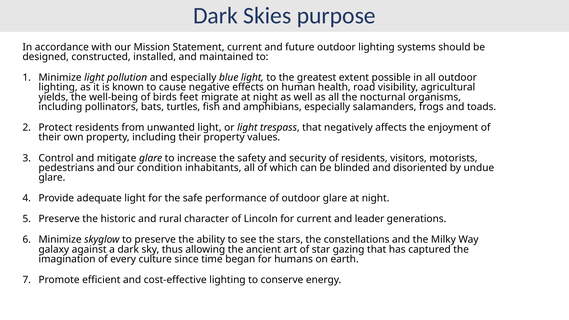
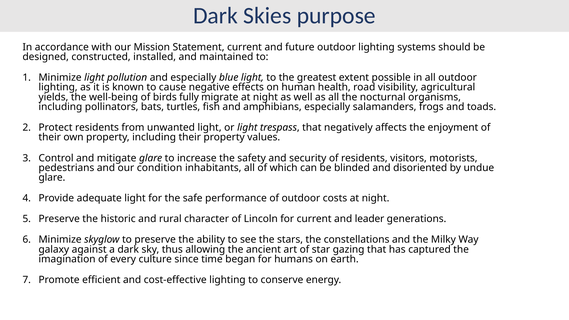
feet: feet -> fully
outdoor glare: glare -> costs
